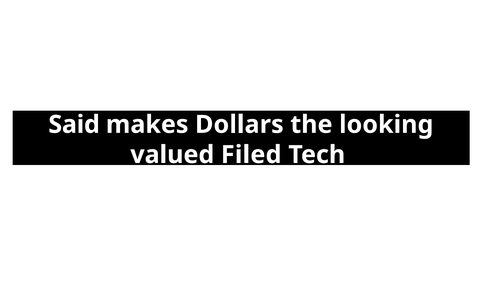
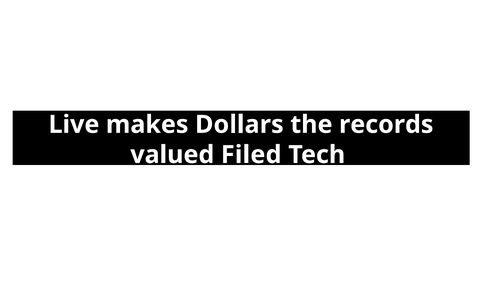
Said: Said -> Live
looking: looking -> records
